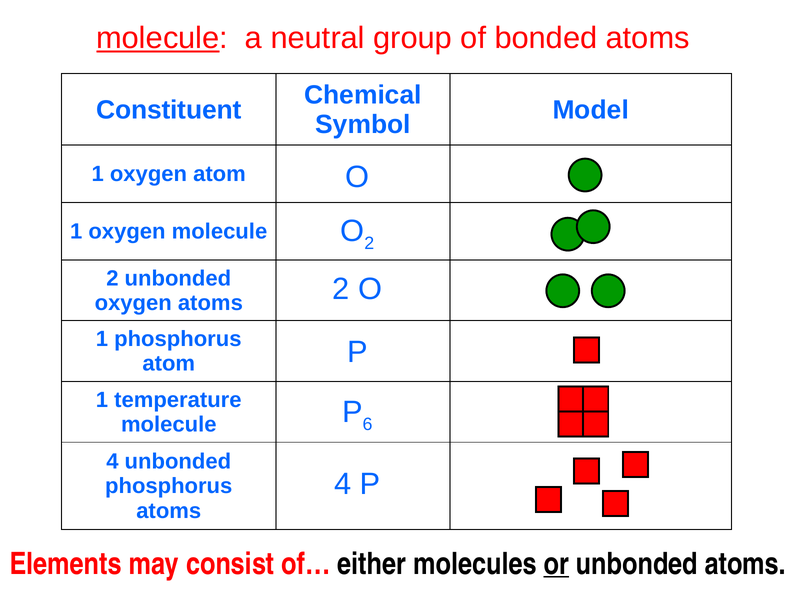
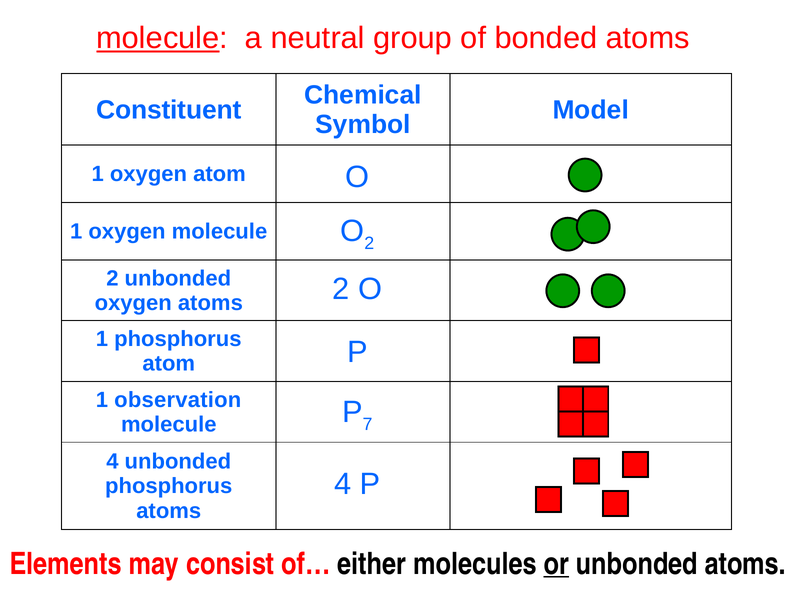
temperature: temperature -> observation
6: 6 -> 7
